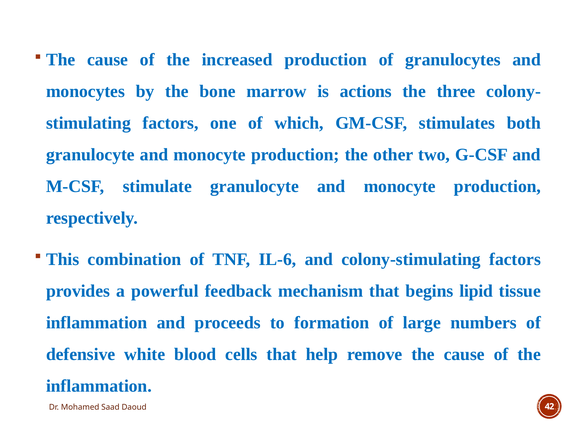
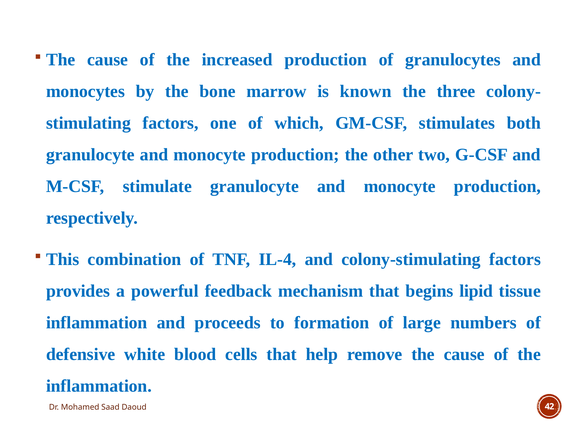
actions: actions -> known
IL-6: IL-6 -> IL-4
